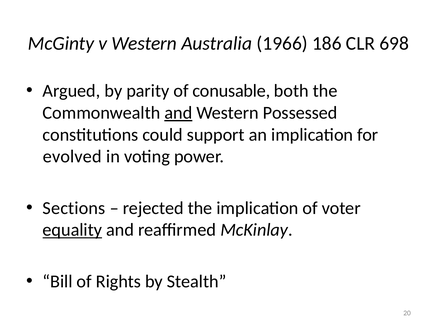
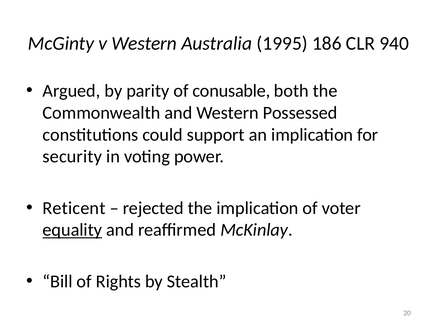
1966: 1966 -> 1995
698: 698 -> 940
and at (178, 113) underline: present -> none
evolved: evolved -> security
Sections: Sections -> Reticent
